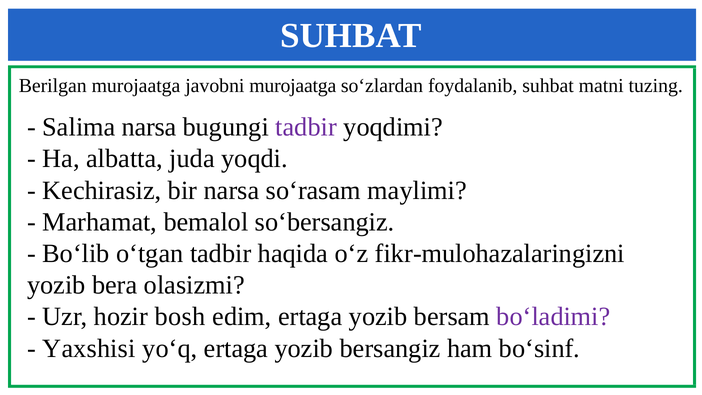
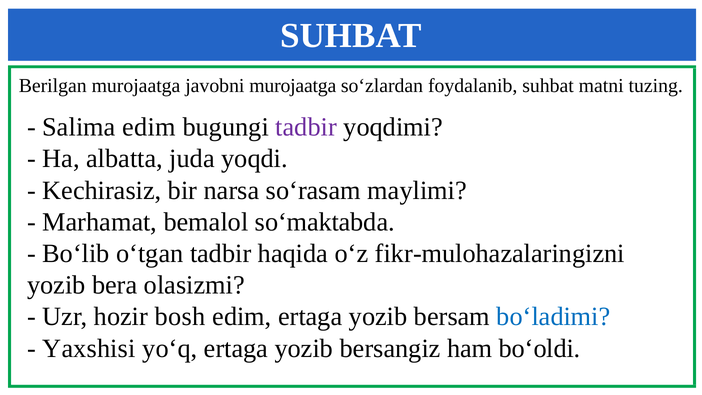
Salima narsa: narsa -> edim
so‘bersangiz: so‘bersangiz -> so‘maktabda
bo‘ladimi colour: purple -> blue
bo‘sinf: bo‘sinf -> bo‘oldi
